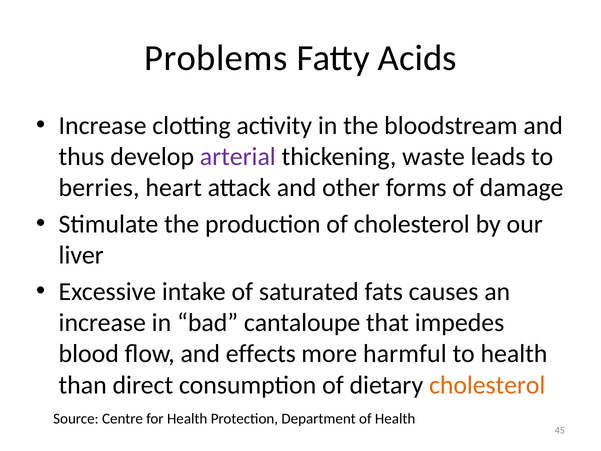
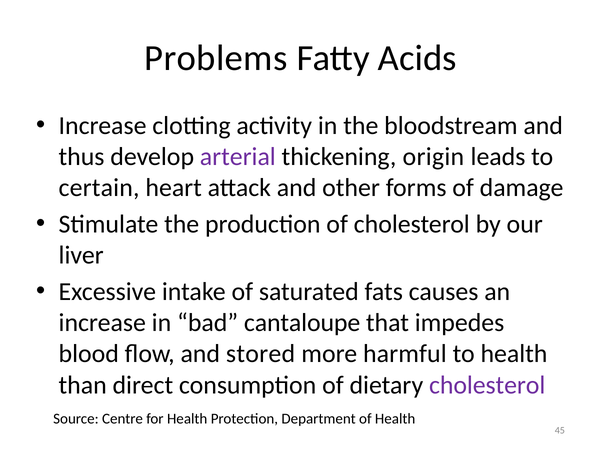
waste: waste -> origin
berries: berries -> certain
effects: effects -> stored
cholesterol at (487, 385) colour: orange -> purple
